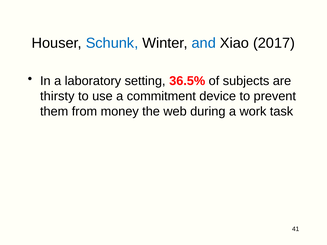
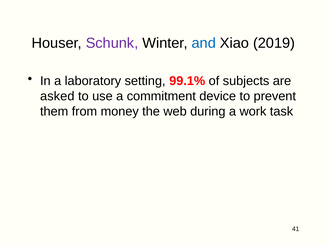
Schunk colour: blue -> purple
2017: 2017 -> 2019
36.5%: 36.5% -> 99.1%
thirsty: thirsty -> asked
